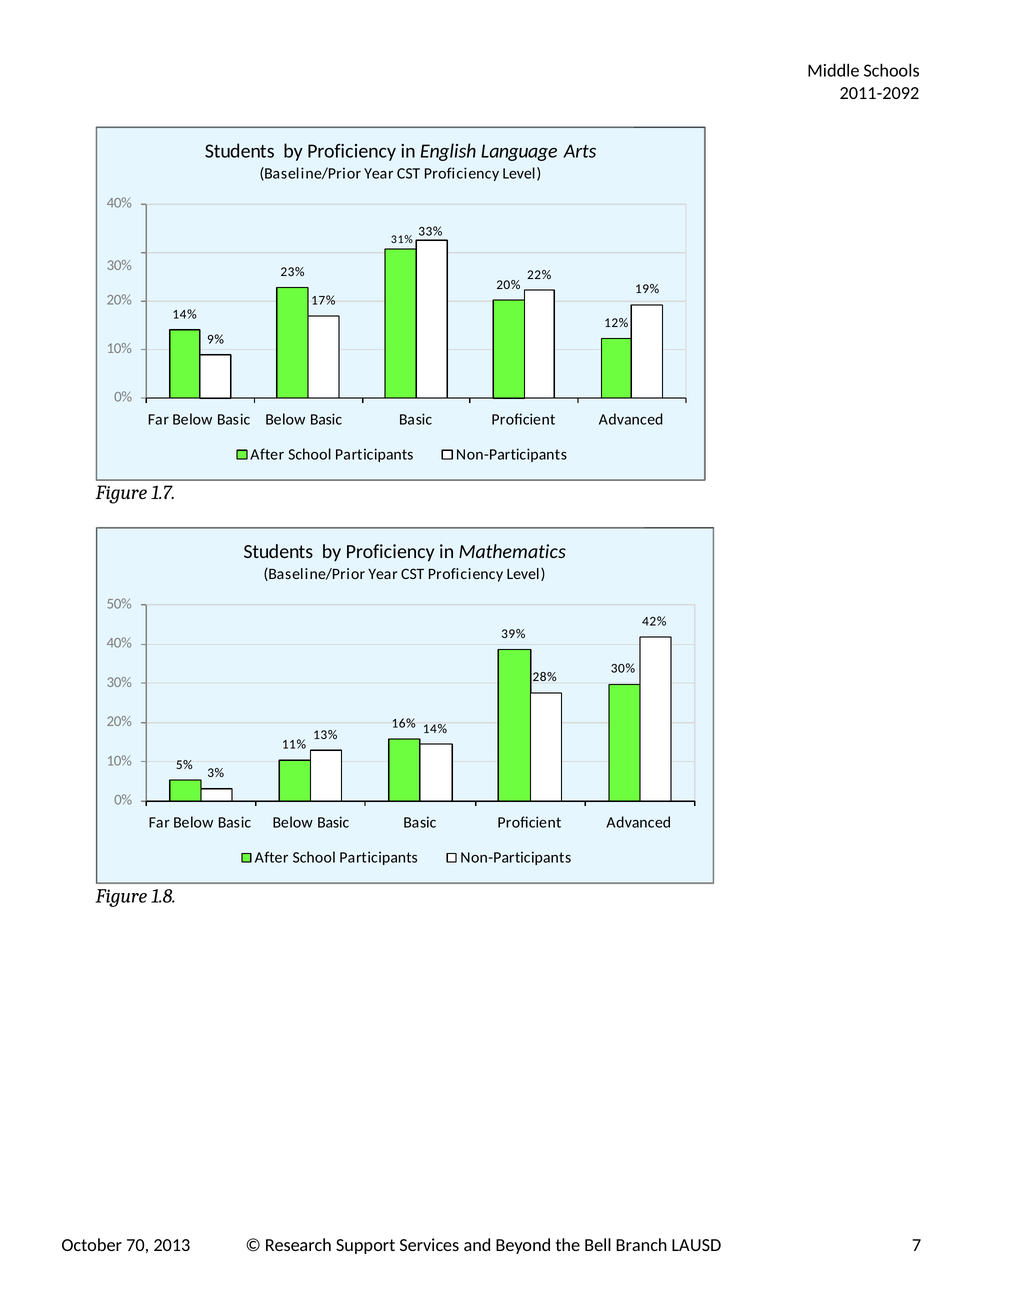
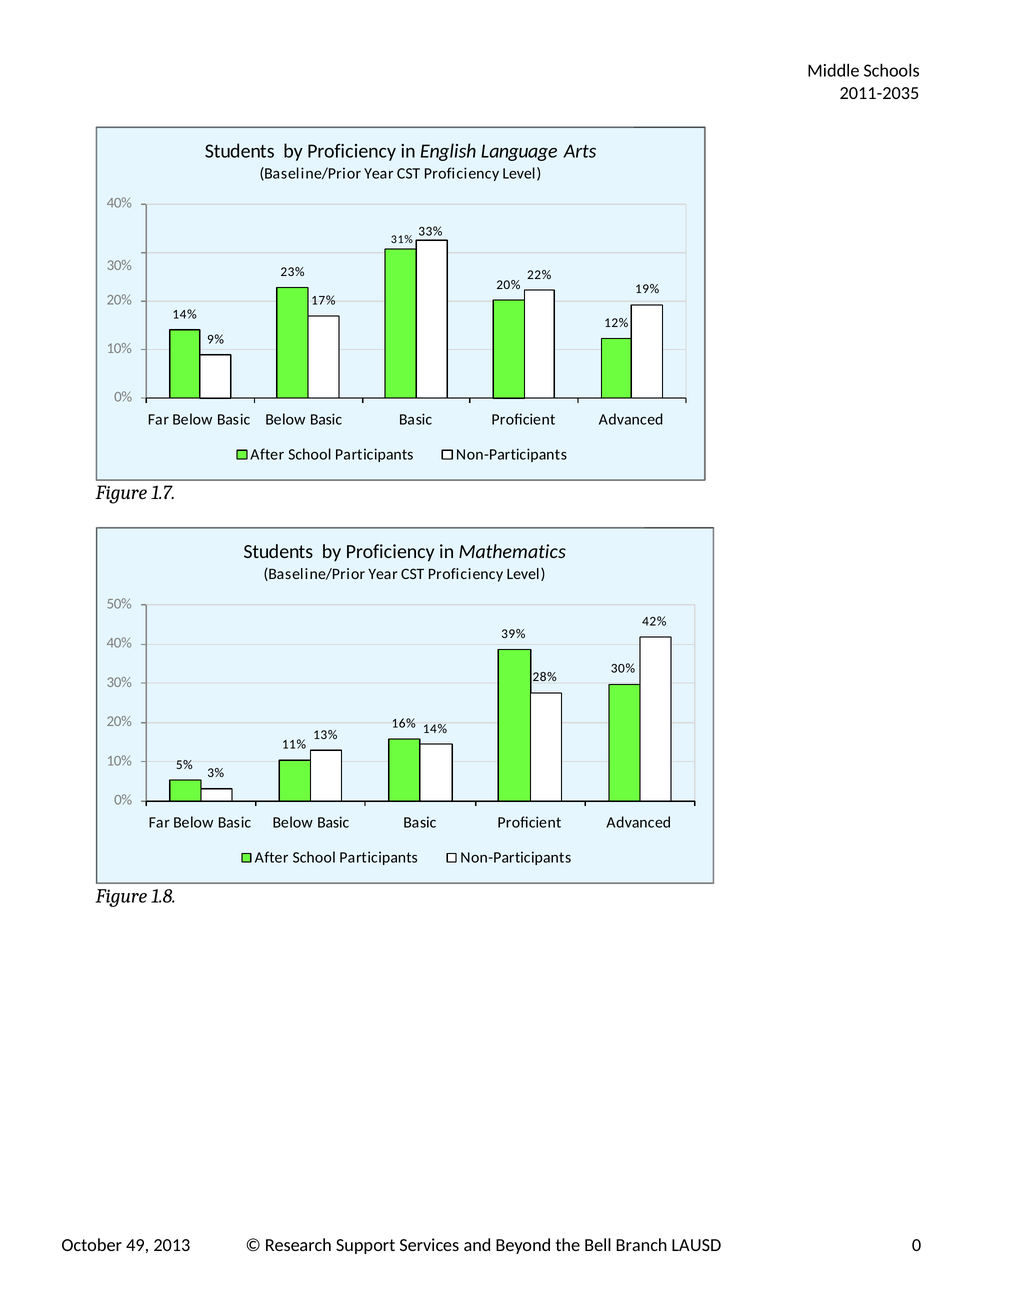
2011-2092: 2011-2092 -> 2011-2035
70: 70 -> 49
7: 7 -> 0
